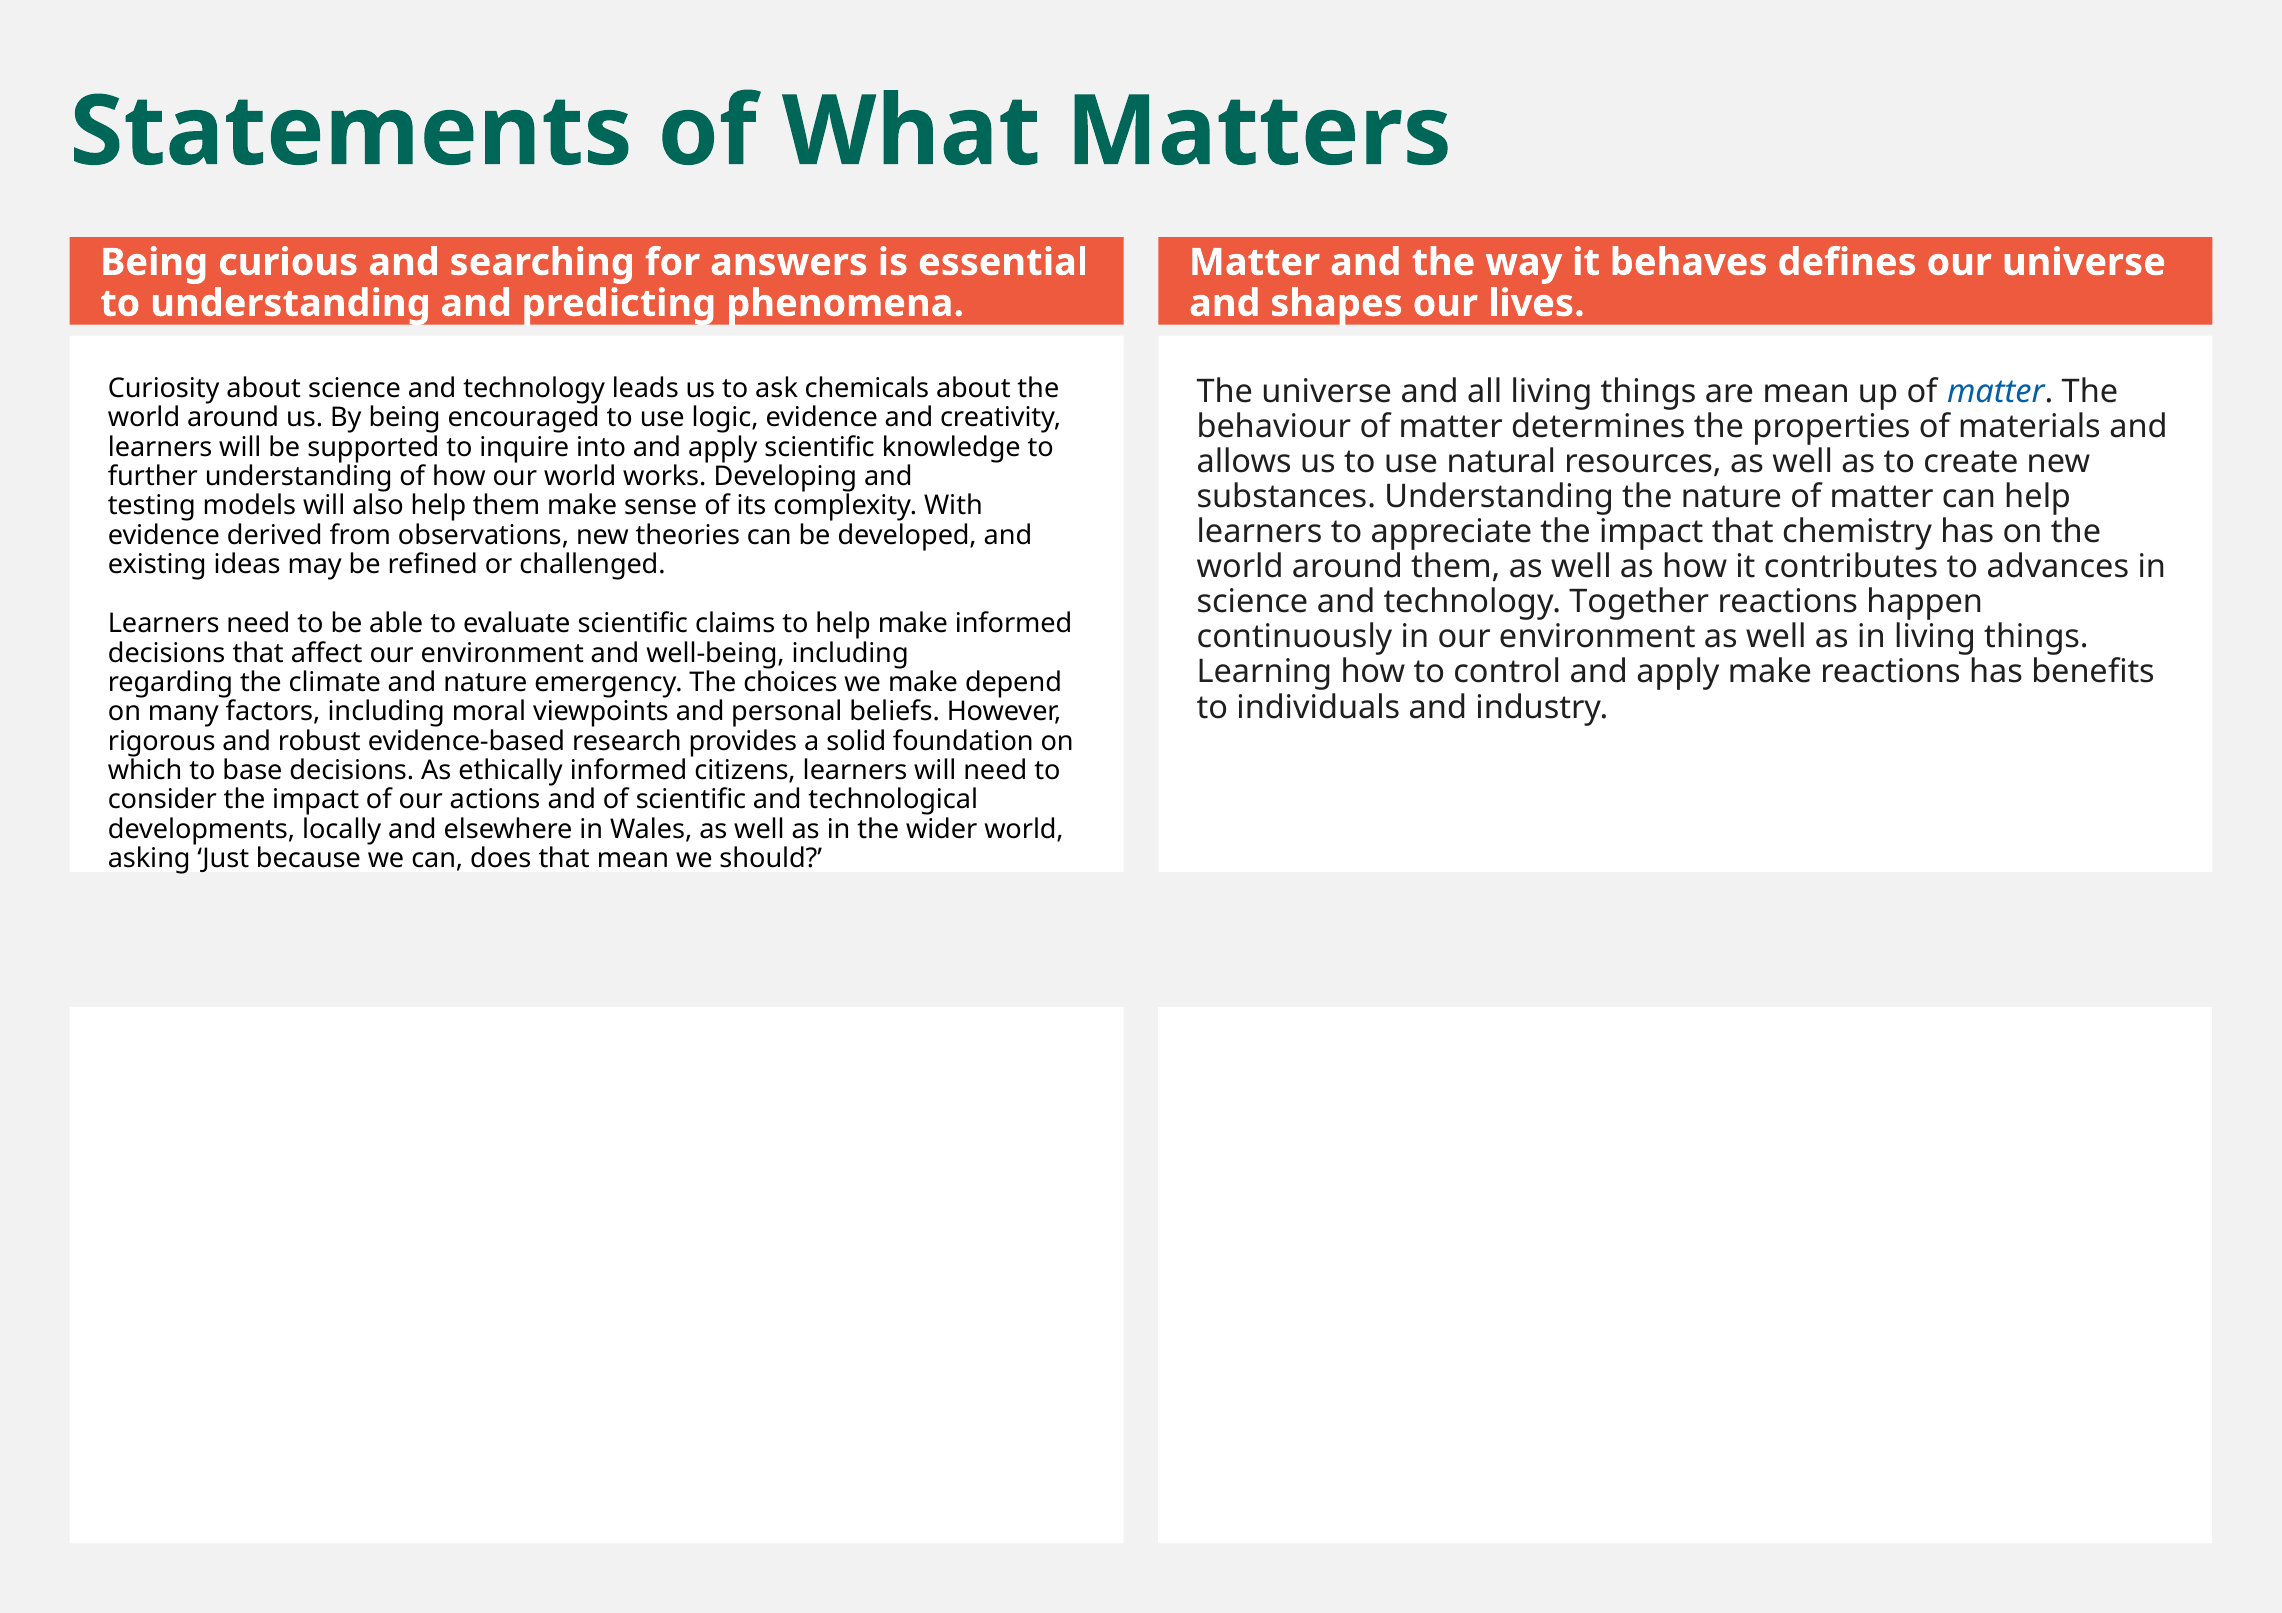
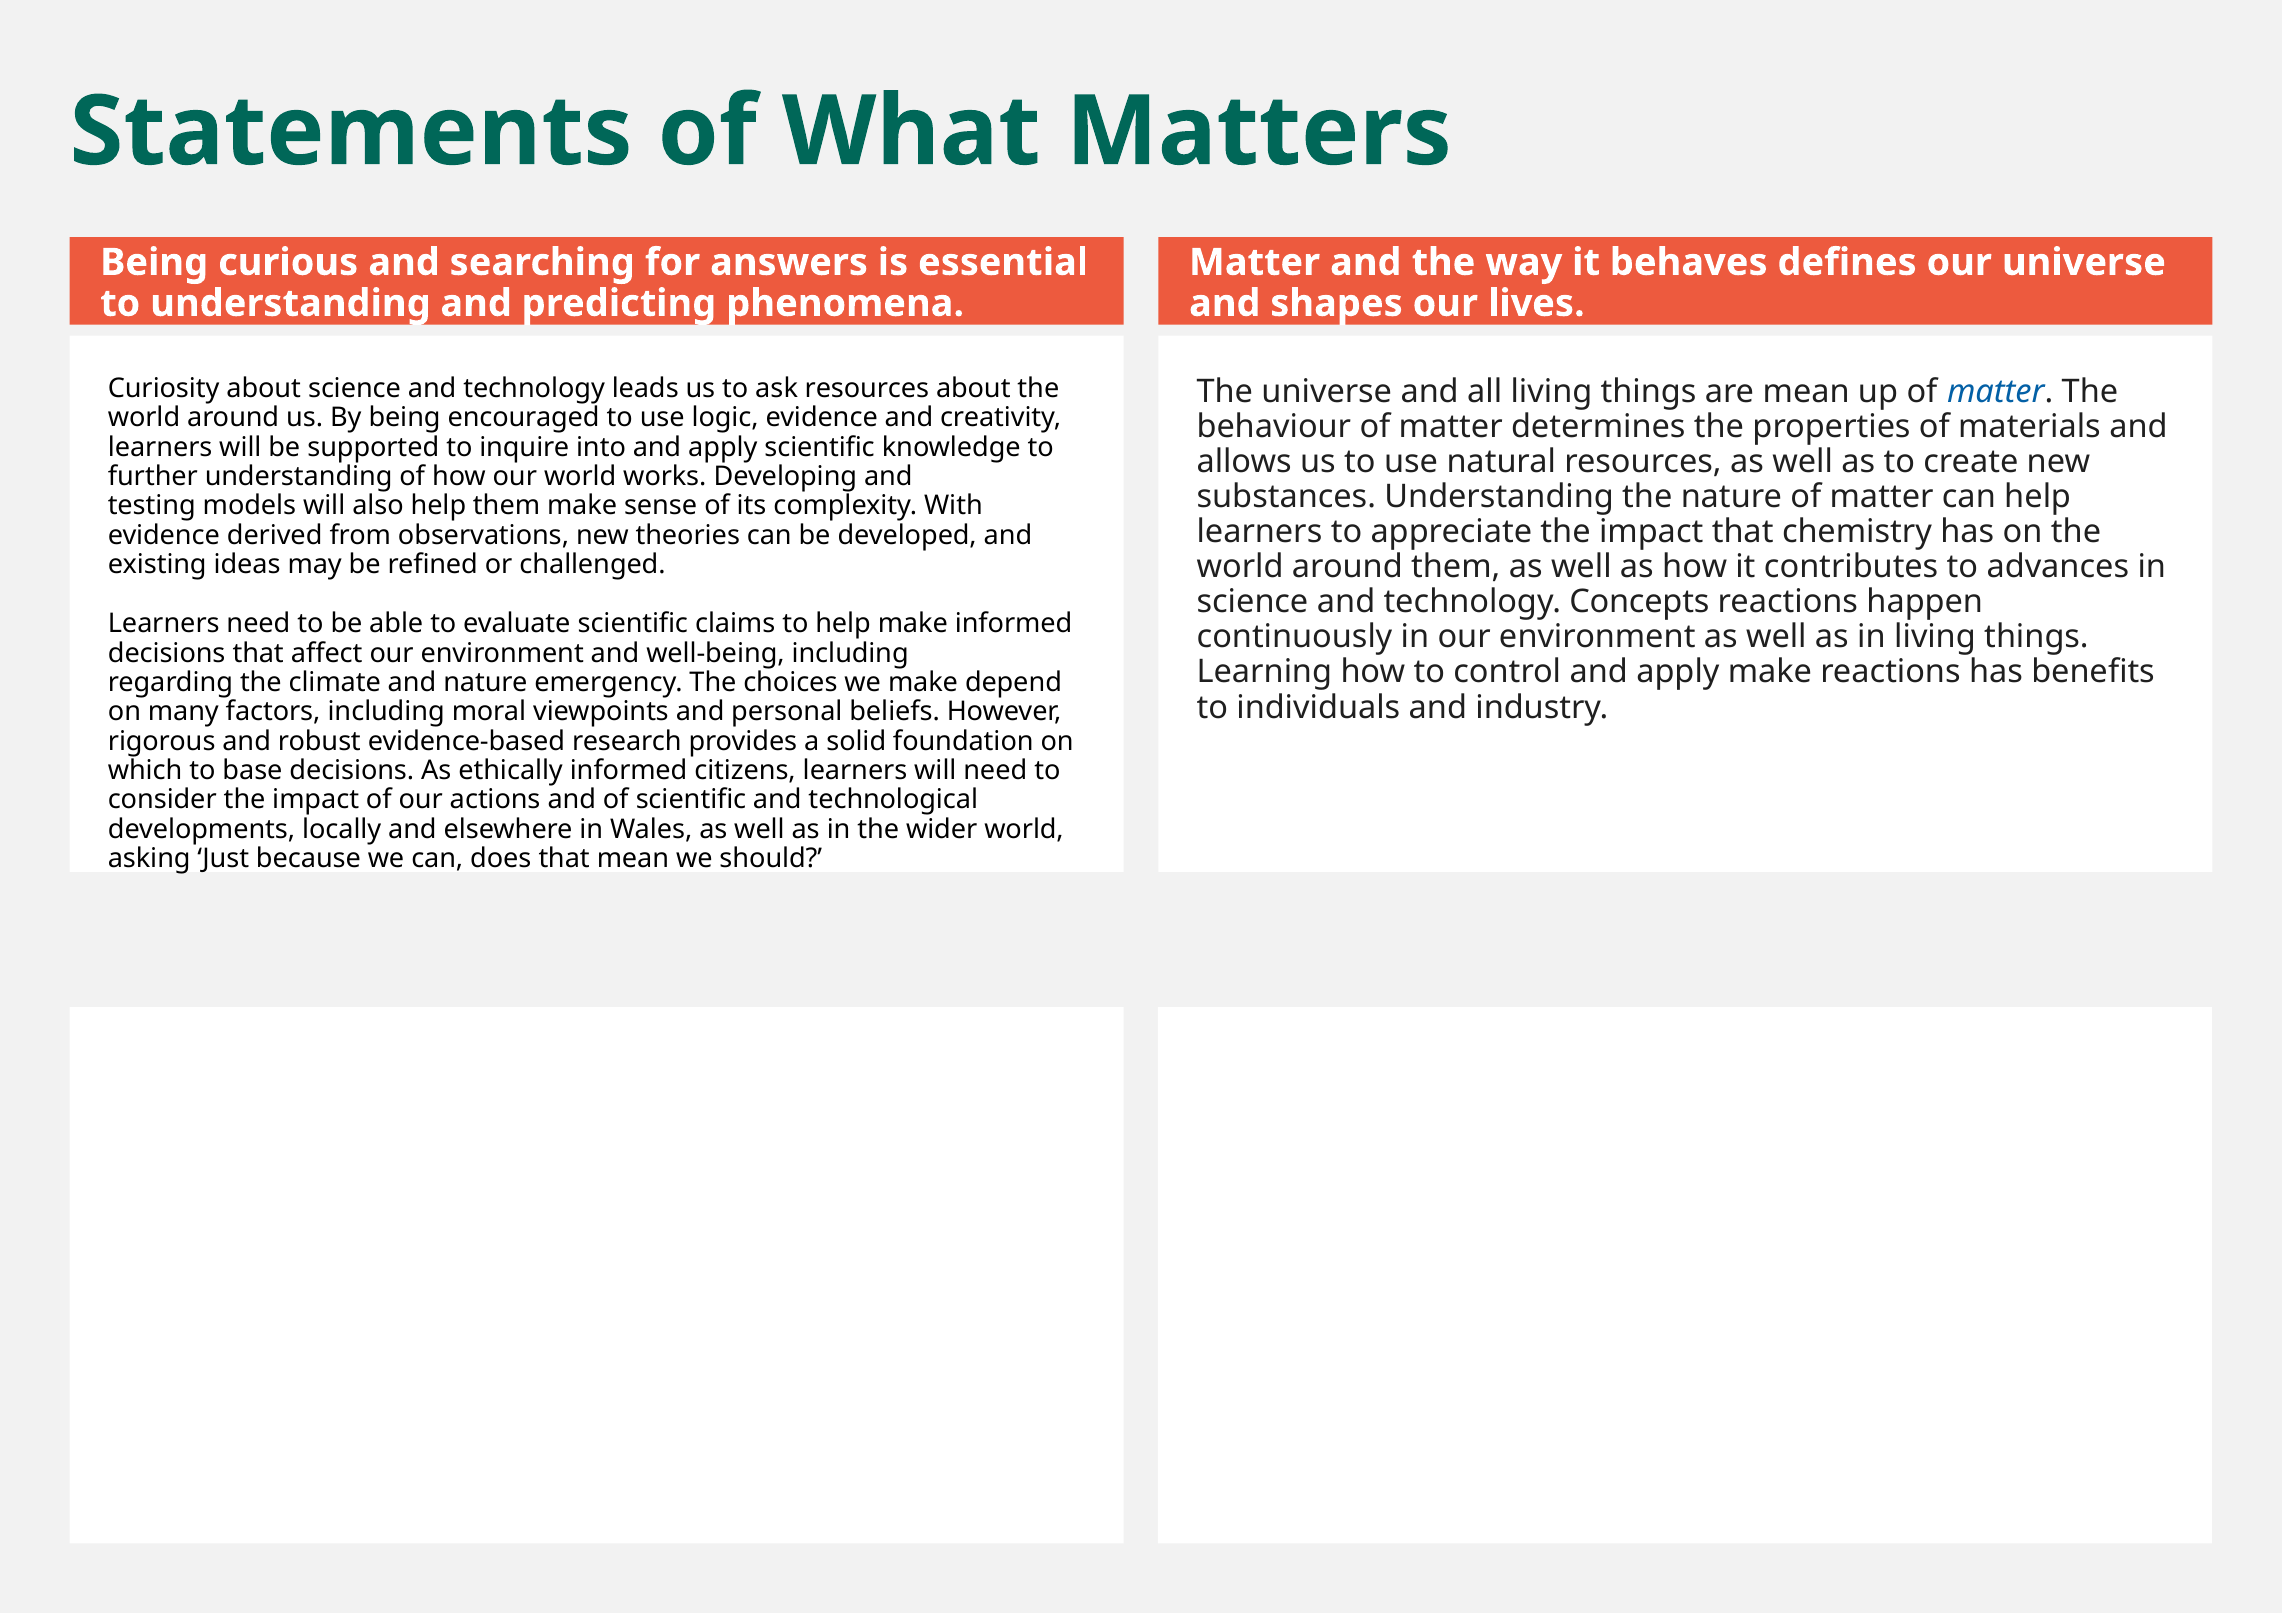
ask chemicals: chemicals -> resources
Together: Together -> Concepts
